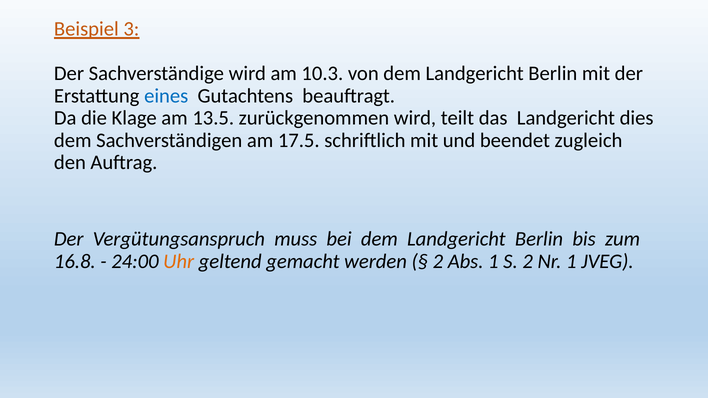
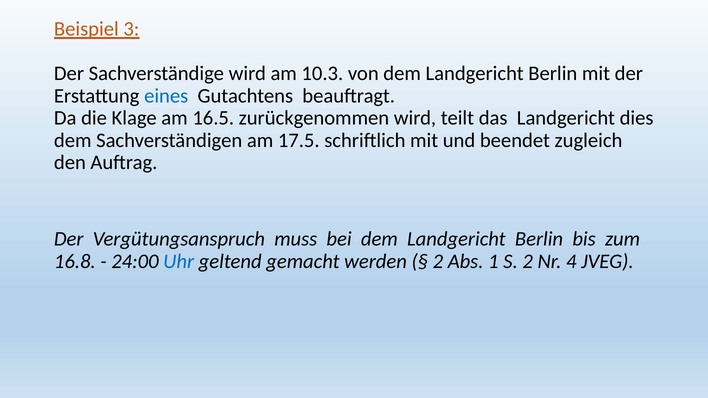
13.5: 13.5 -> 16.5
Uhr colour: orange -> blue
Nr 1: 1 -> 4
